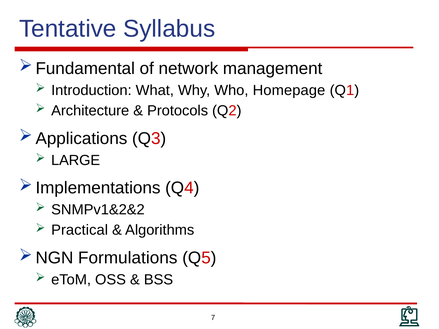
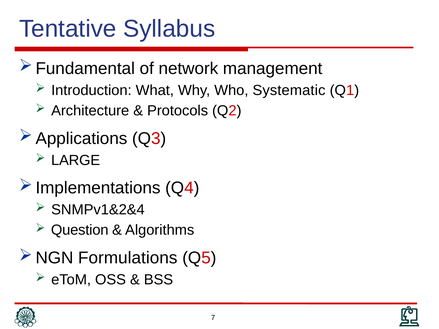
Homepage: Homepage -> Systematic
SNMPv1&2&2: SNMPv1&2&2 -> SNMPv1&2&4
Practical: Practical -> Question
